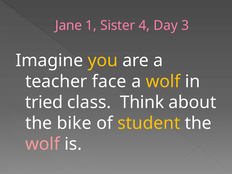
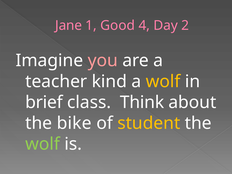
Sister: Sister -> Good
3: 3 -> 2
you colour: yellow -> pink
face: face -> kind
tried: tried -> brief
wolf at (43, 144) colour: pink -> light green
